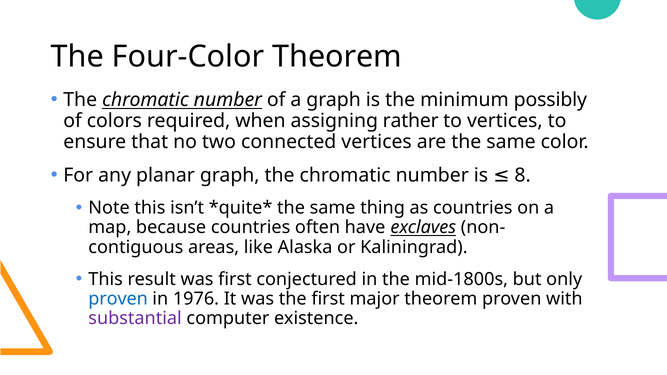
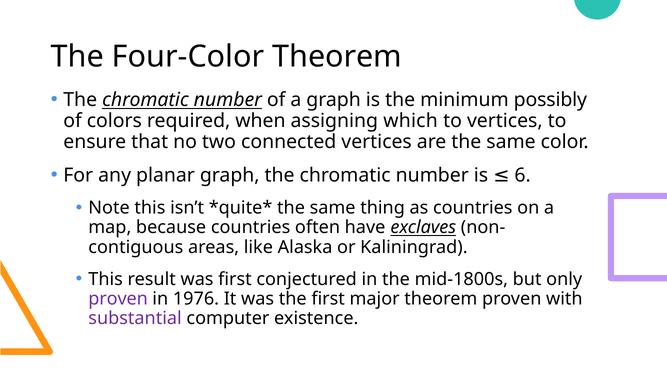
rather: rather -> which
8: 8 -> 6
proven at (118, 299) colour: blue -> purple
